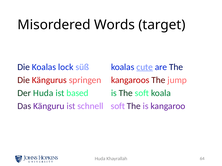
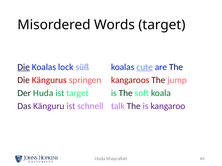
Die at (24, 67) underline: none -> present
ist based: based -> target
soft at (118, 106): soft -> talk
